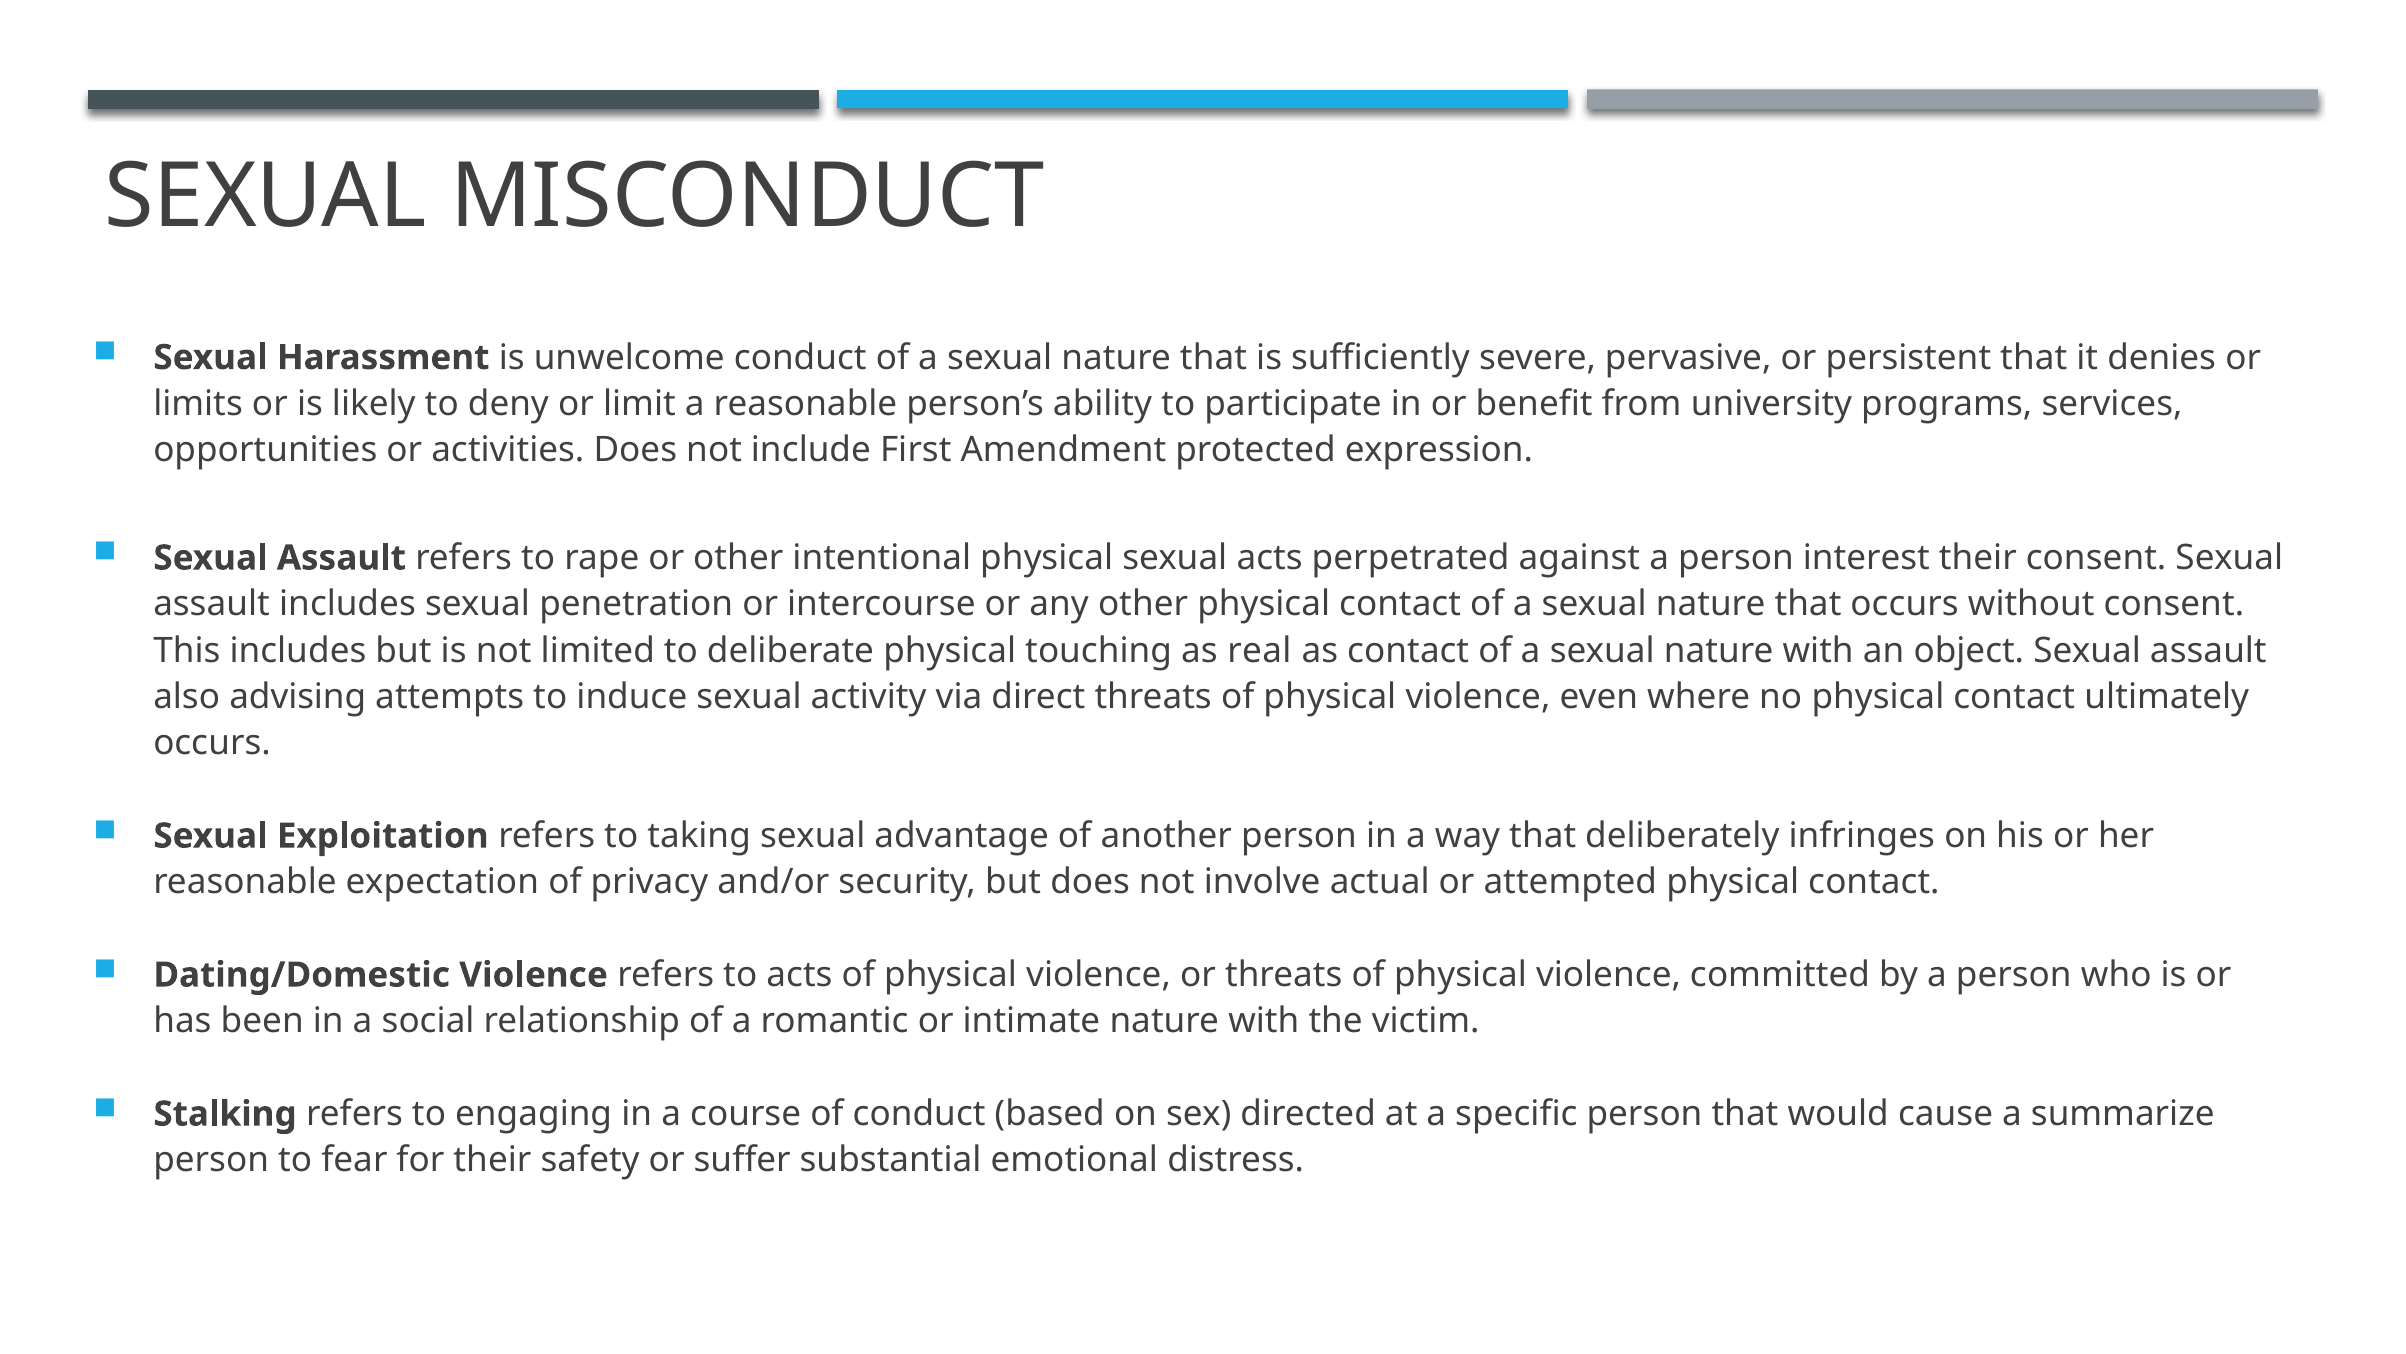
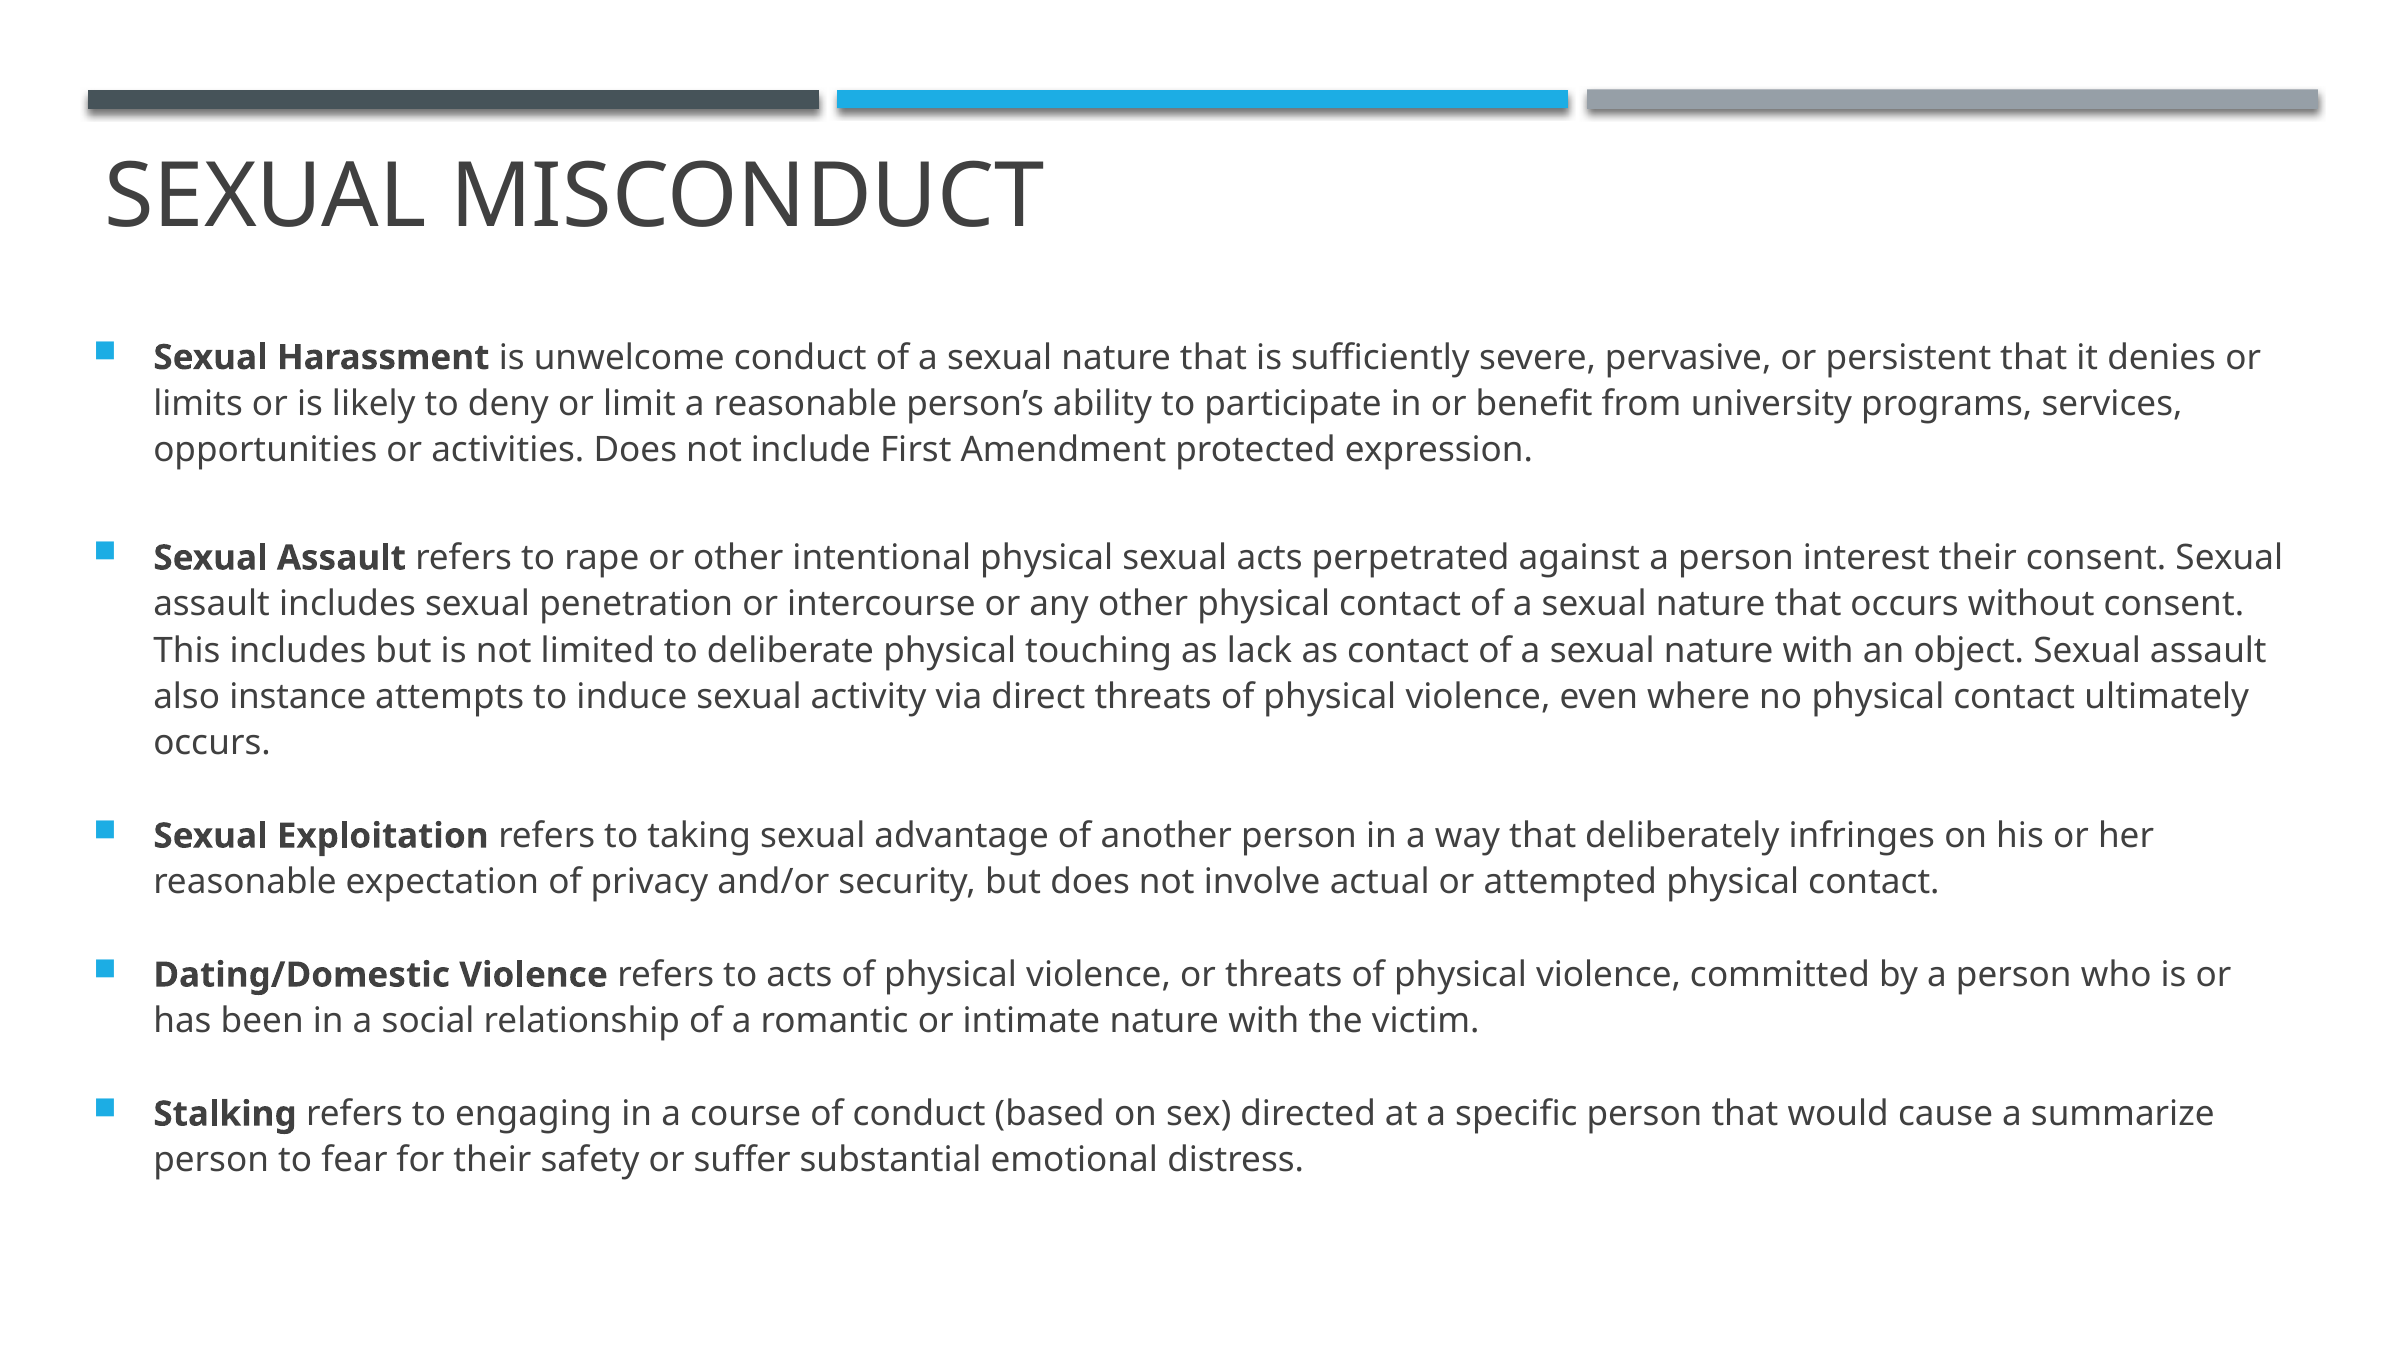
real: real -> lack
advising: advising -> instance
